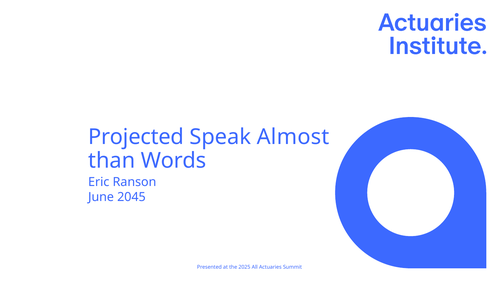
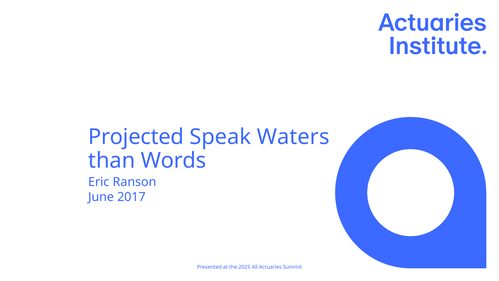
Almost: Almost -> Waters
2045: 2045 -> 2017
